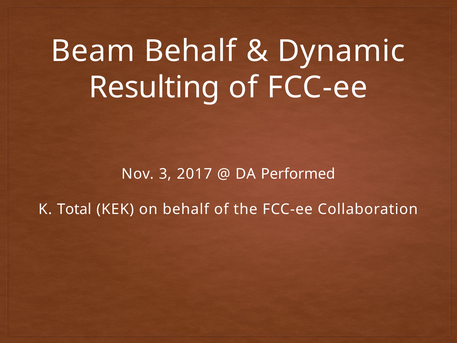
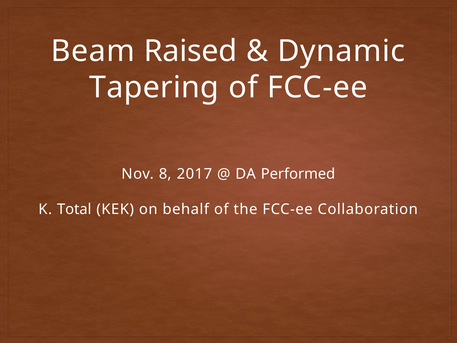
Beam Behalf: Behalf -> Raised
Resulting: Resulting -> Tapering
3: 3 -> 8
